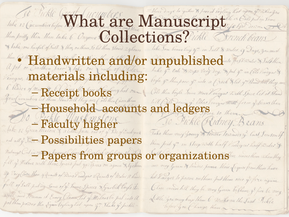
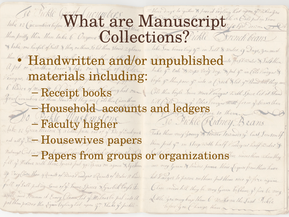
Possibilities: Possibilities -> Housewives
